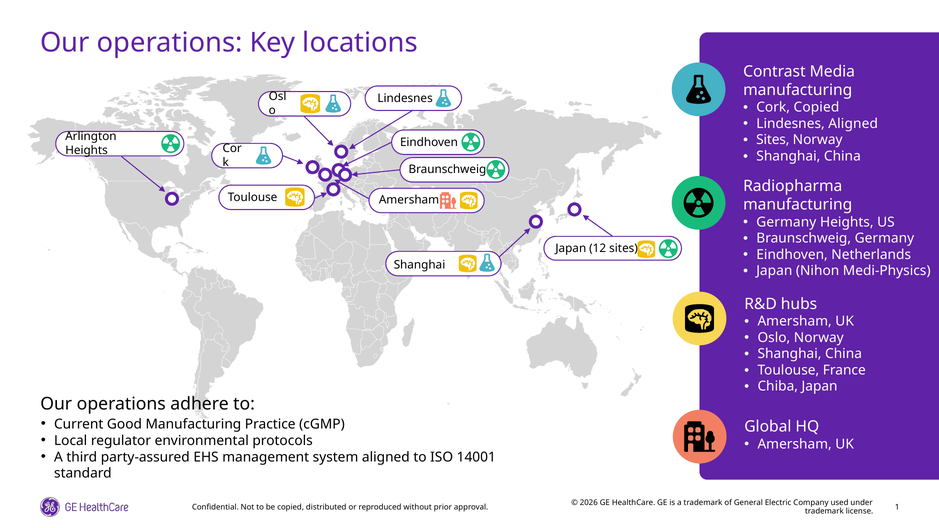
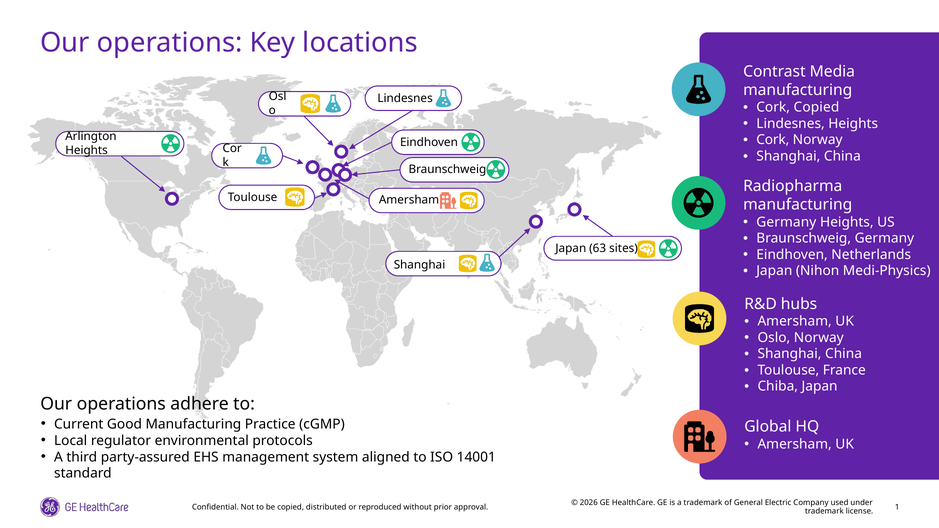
Lindesnes Aligned: Aligned -> Heights
Sites at (773, 140): Sites -> Cork
12: 12 -> 63
